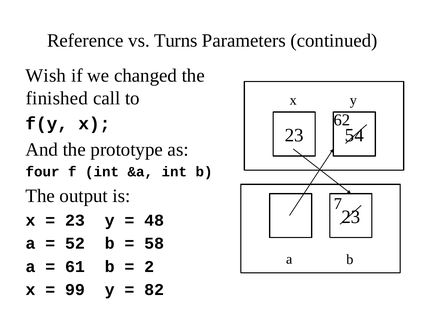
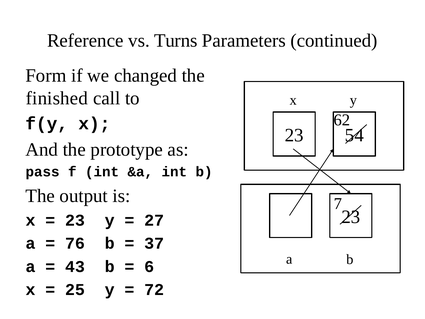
Wish: Wish -> Form
four: four -> pass
48: 48 -> 27
52: 52 -> 76
58: 58 -> 37
61: 61 -> 43
2: 2 -> 6
99: 99 -> 25
82: 82 -> 72
